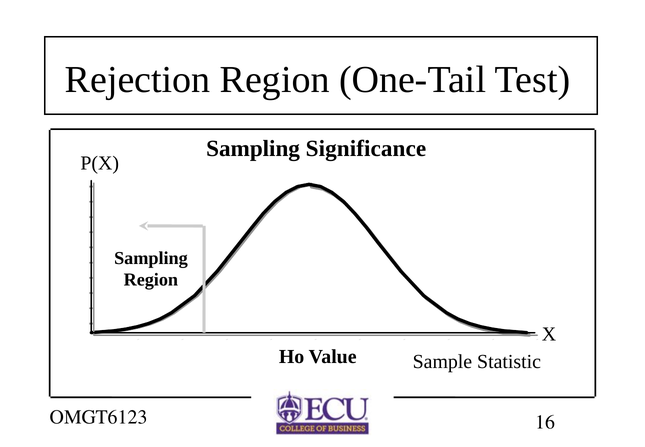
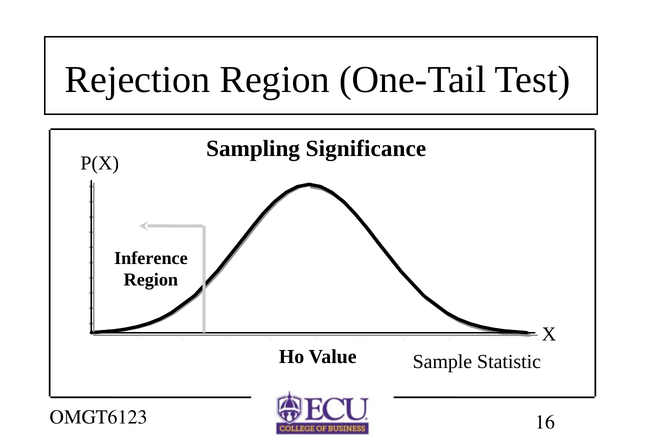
Sampling at (151, 258): Sampling -> Inference
